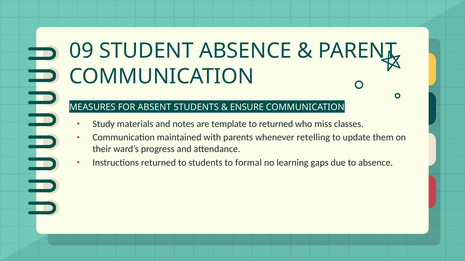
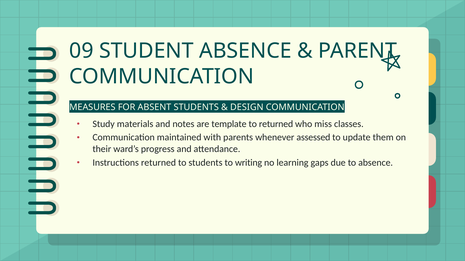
ENSURE: ENSURE -> DESIGN
retelling: retelling -> assessed
formal: formal -> writing
